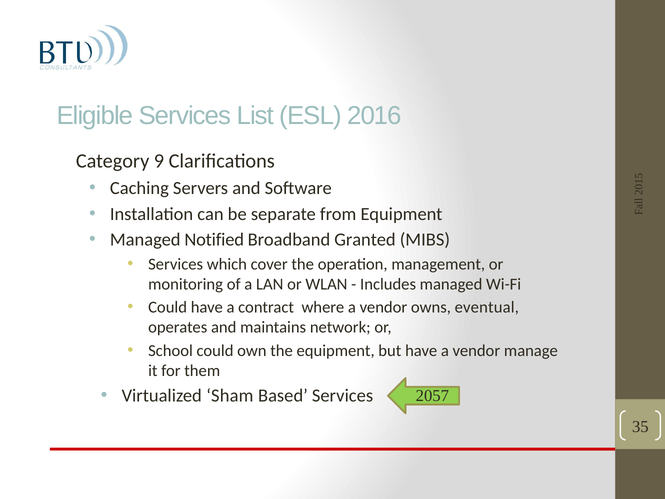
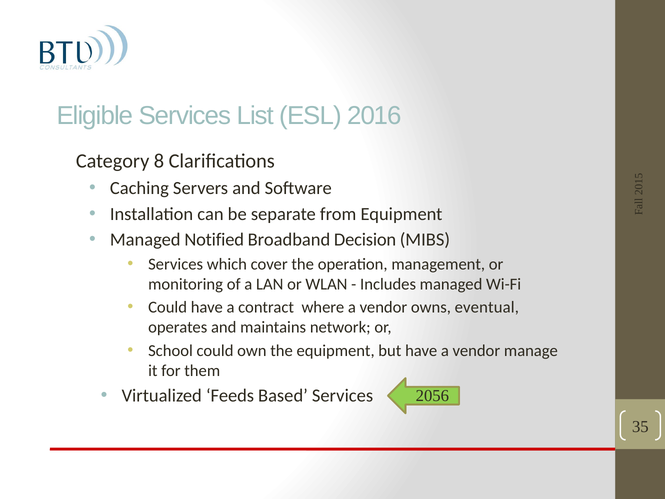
9: 9 -> 8
Granted: Granted -> Decision
Sham: Sham -> Feeds
2057: 2057 -> 2056
